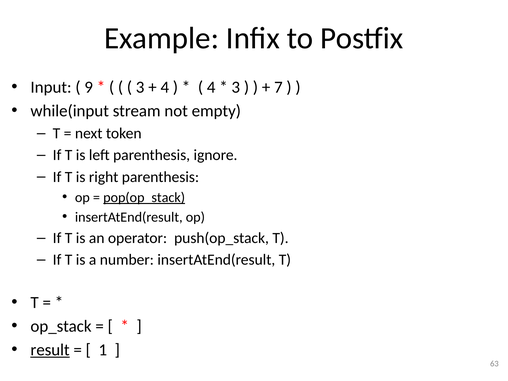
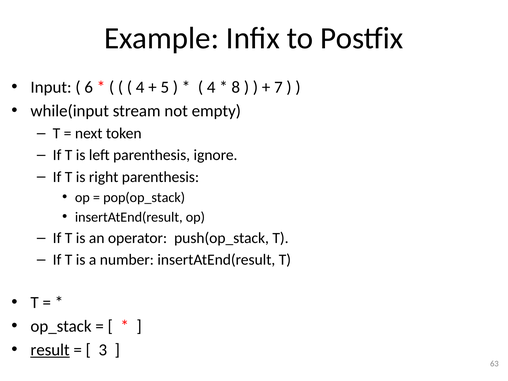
9: 9 -> 6
3 at (140, 87): 3 -> 4
4 at (165, 87): 4 -> 5
3 at (236, 87): 3 -> 8
pop(op_stack underline: present -> none
1: 1 -> 3
